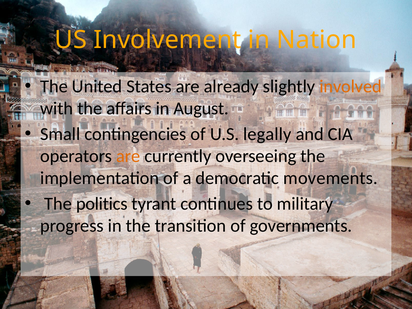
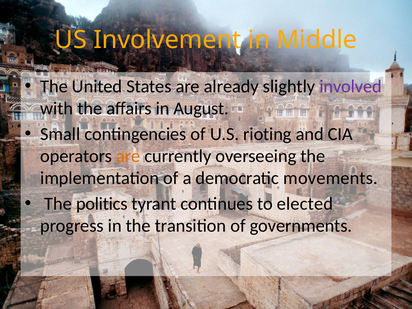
Nation: Nation -> Middle
involved colour: orange -> purple
legally: legally -> rioting
military: military -> elected
